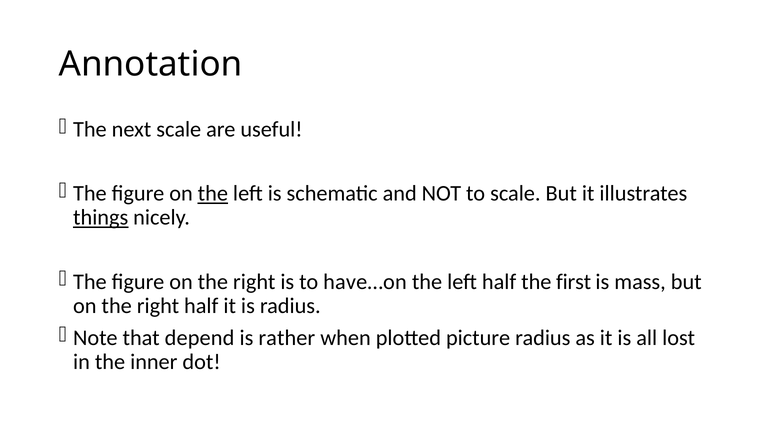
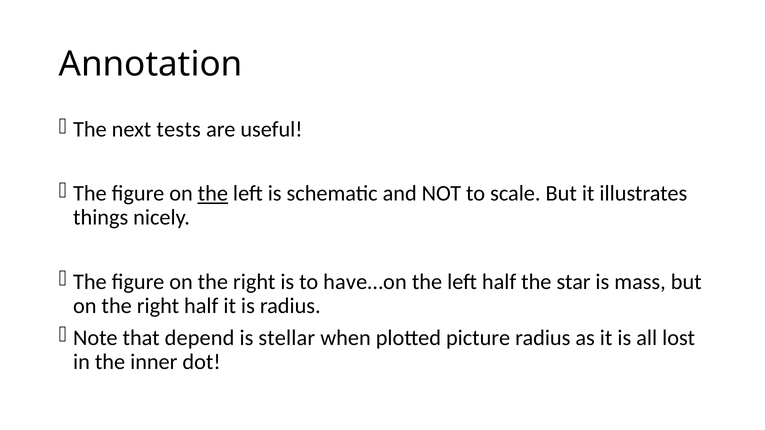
next scale: scale -> tests
things underline: present -> none
first: first -> star
rather: rather -> stellar
